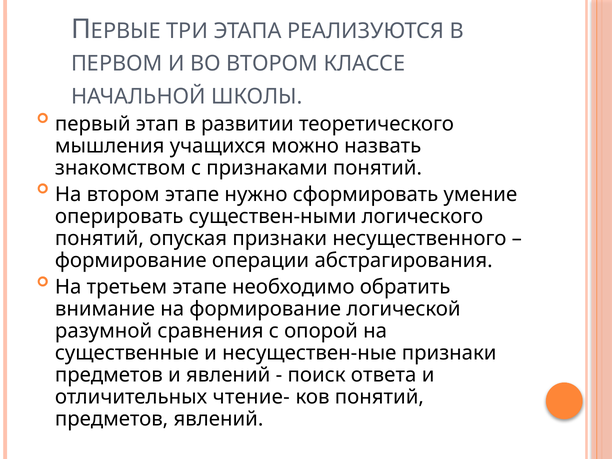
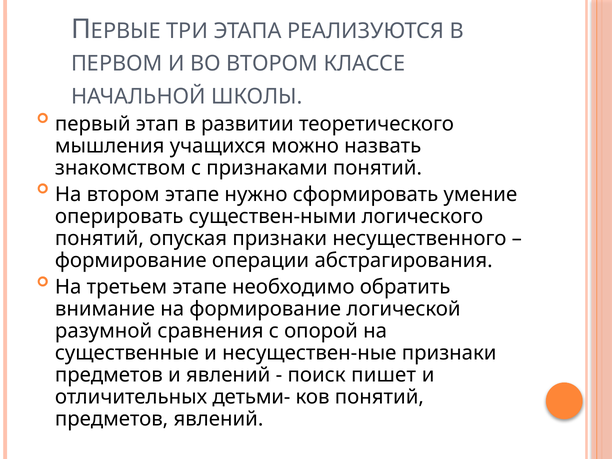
ответа: ответа -> пишет
чтение-: чтение- -> детьми-
